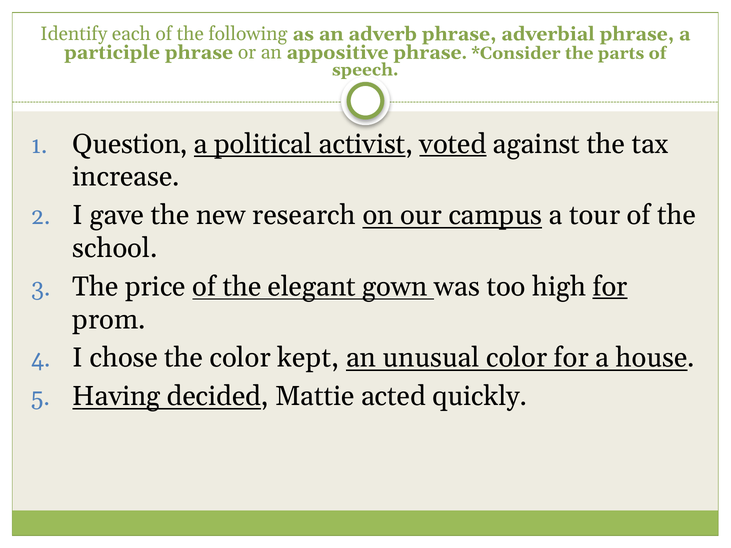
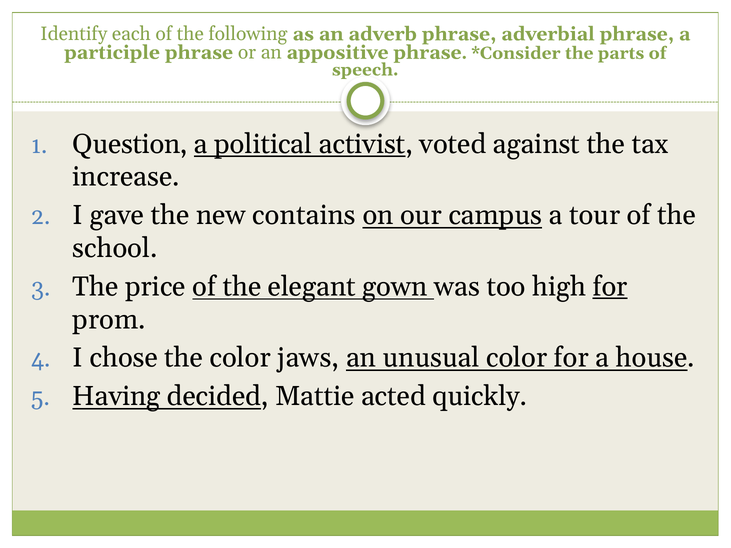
voted underline: present -> none
research: research -> contains
kept: kept -> jaws
